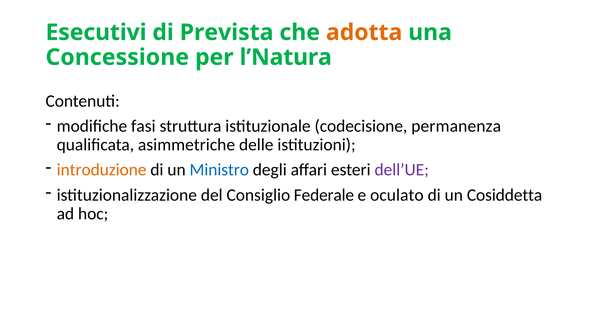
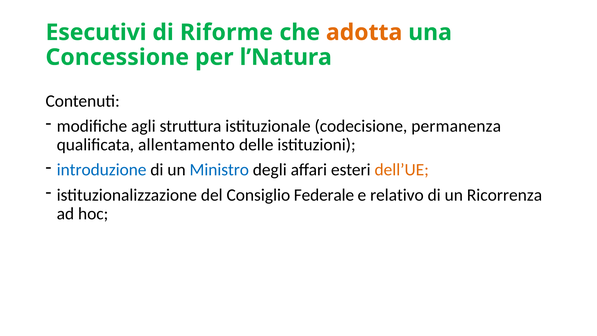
Prevista: Prevista -> Riforme
fasi: fasi -> agli
asimmetriche: asimmetriche -> allentamento
introduzione colour: orange -> blue
dell’UE colour: purple -> orange
oculato: oculato -> relativo
Cosiddetta: Cosiddetta -> Ricorrenza
